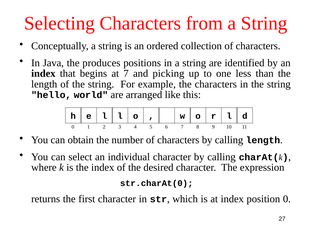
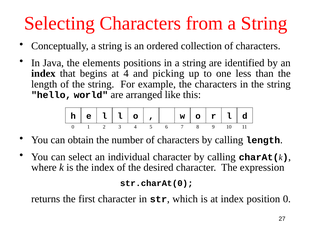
produces: produces -> elements
at 7: 7 -> 4
